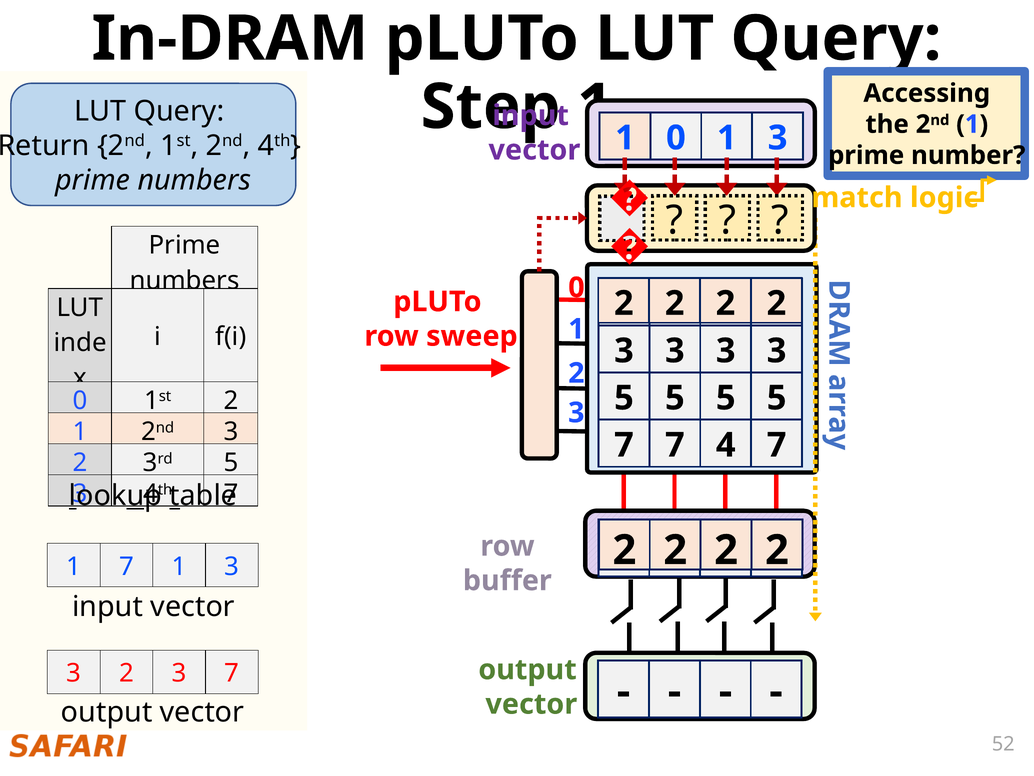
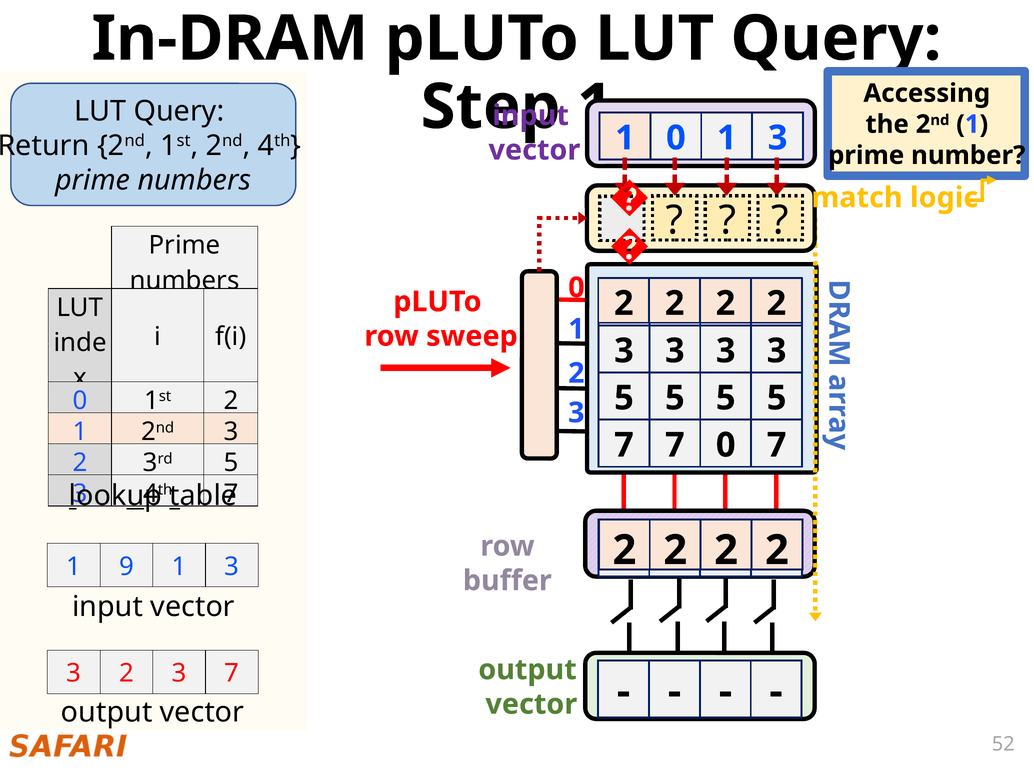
7 4: 4 -> 0
1 7: 7 -> 9
